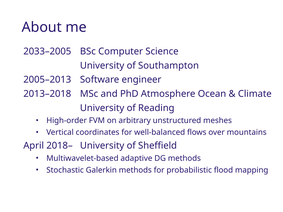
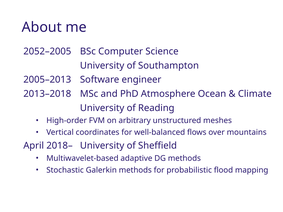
2033–2005: 2033–2005 -> 2052–2005
